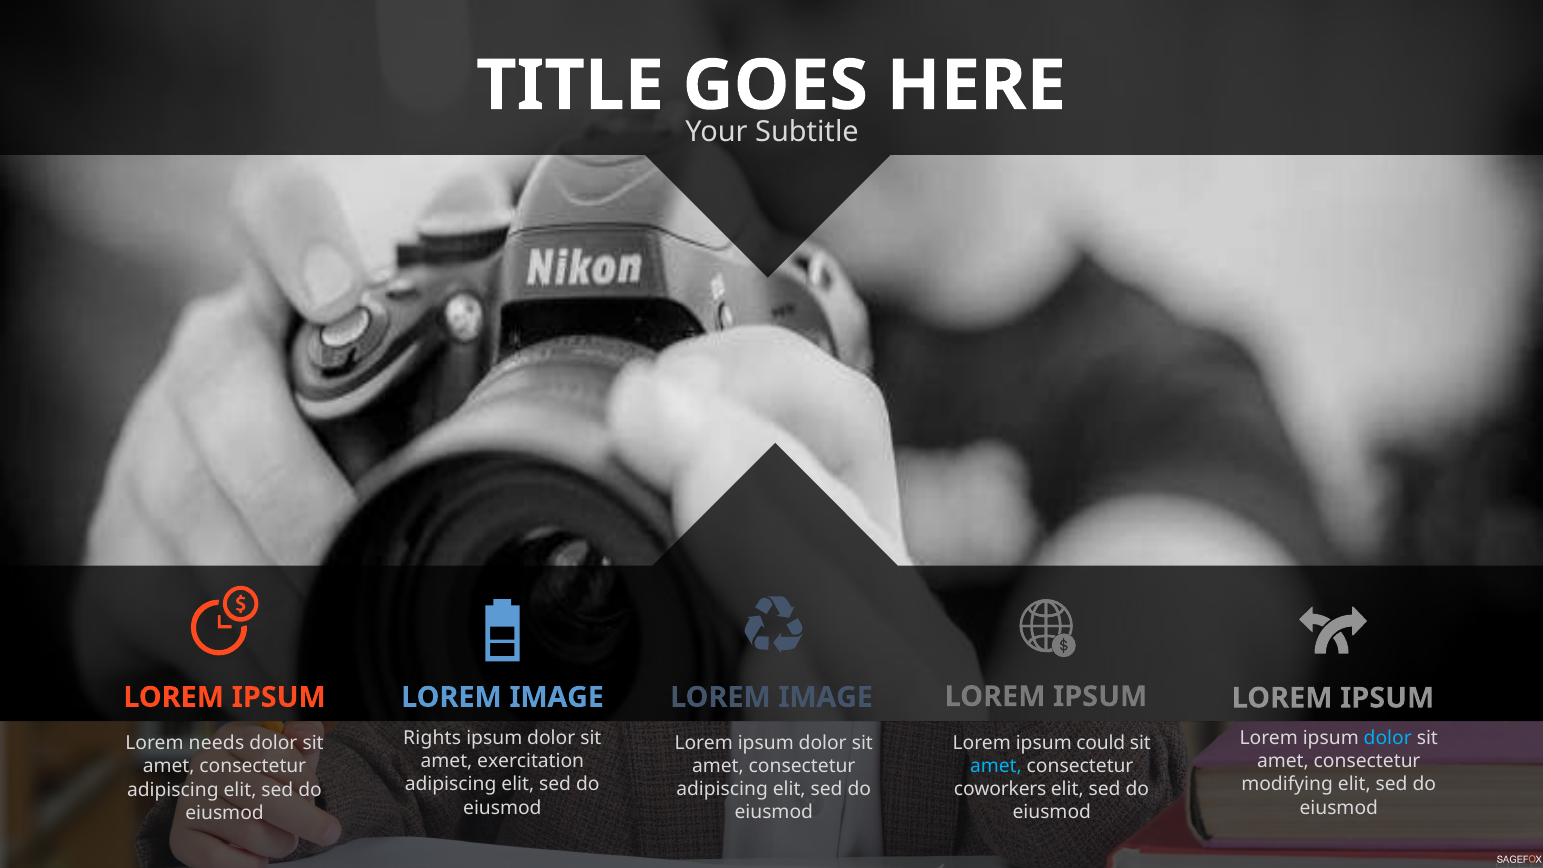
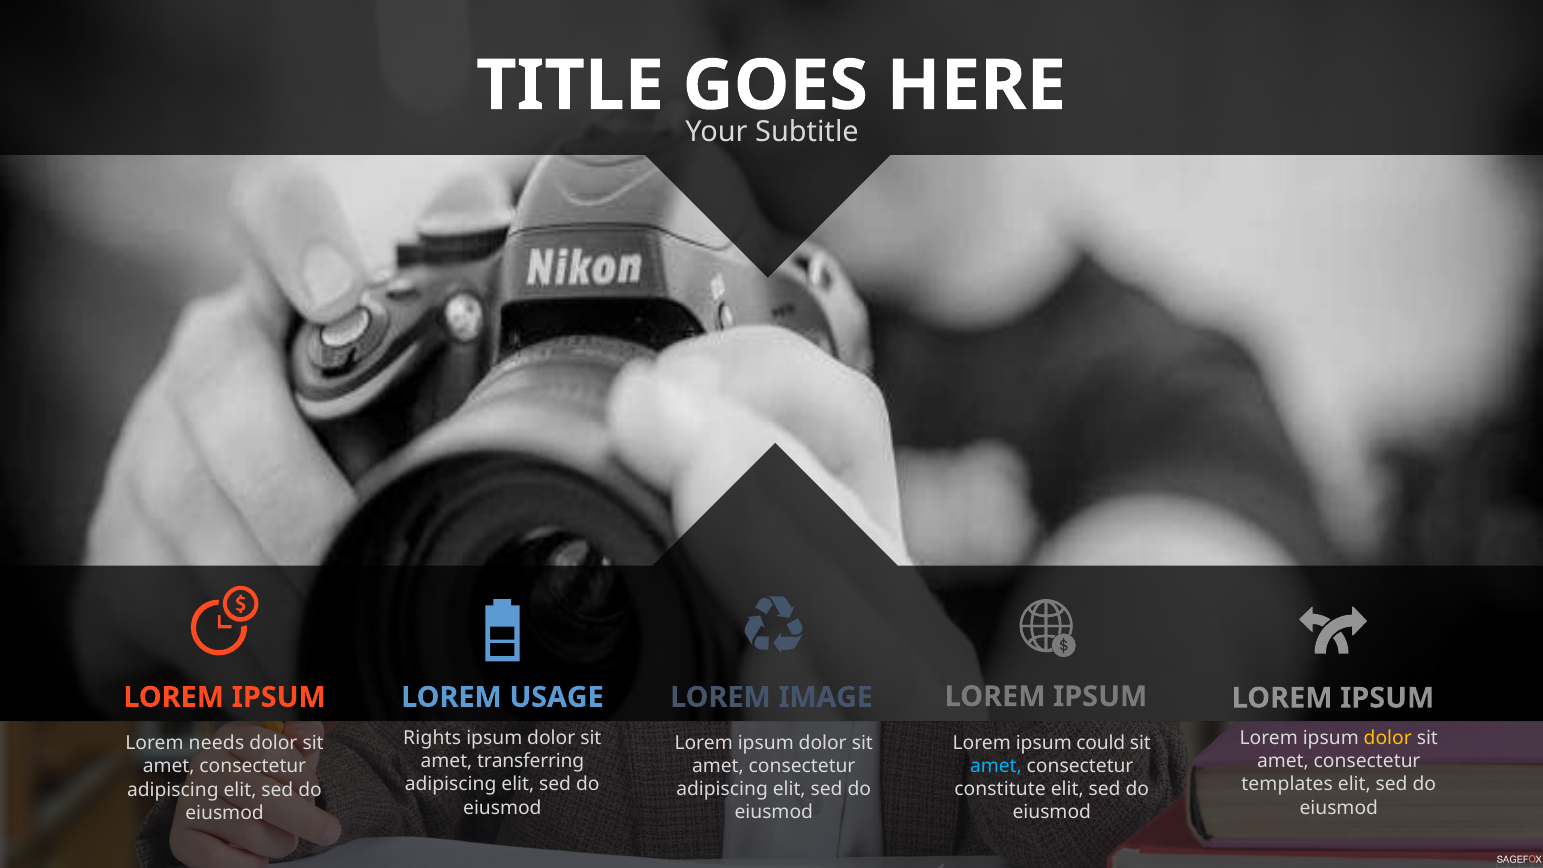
IPSUM LOREM IMAGE: IMAGE -> USAGE
dolor at (1388, 738) colour: light blue -> yellow
exercitation: exercitation -> transferring
modifying: modifying -> templates
coworkers: coworkers -> constitute
